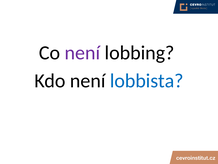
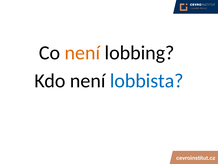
není at (82, 53) colour: purple -> orange
